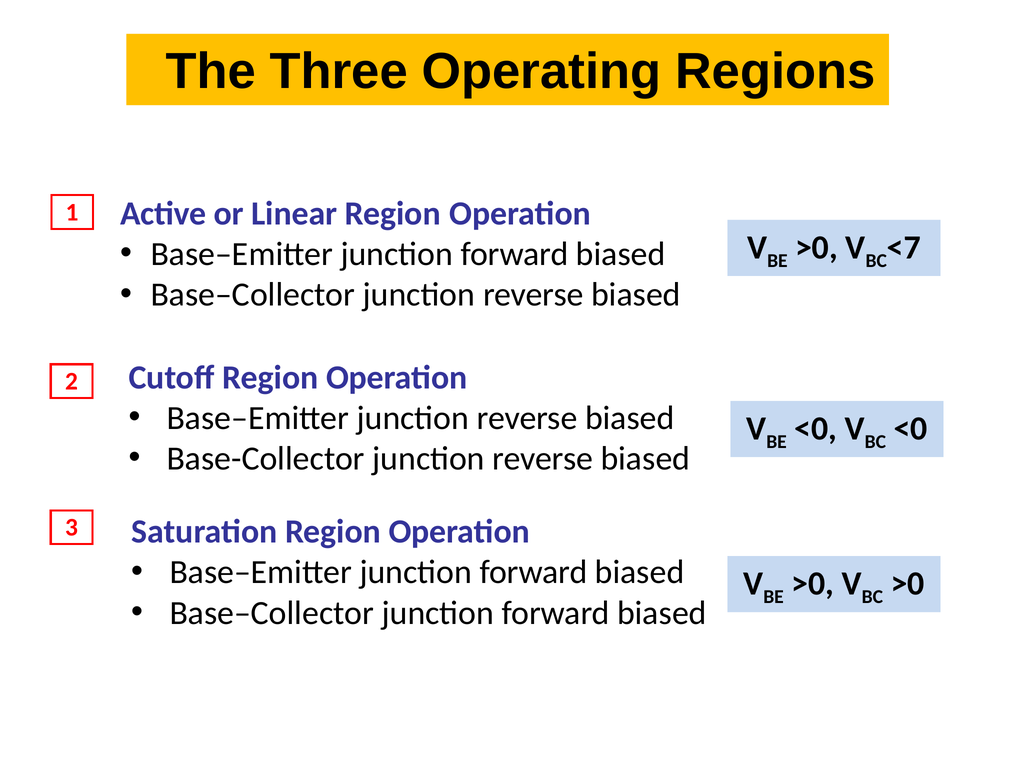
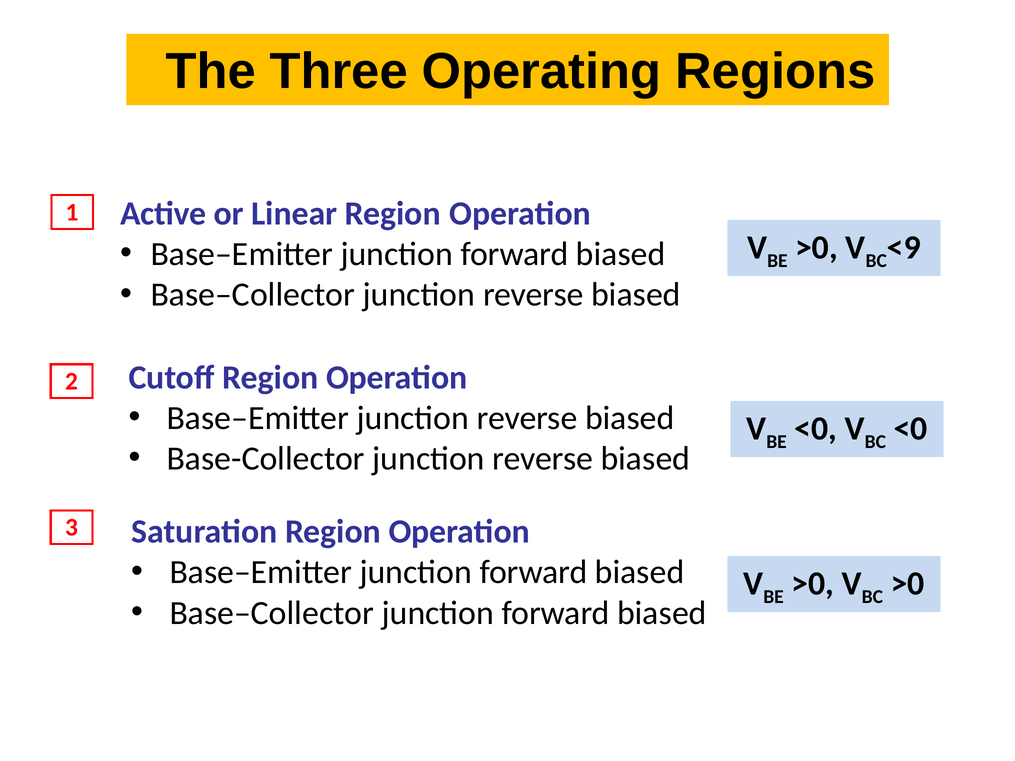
<7: <7 -> <9
